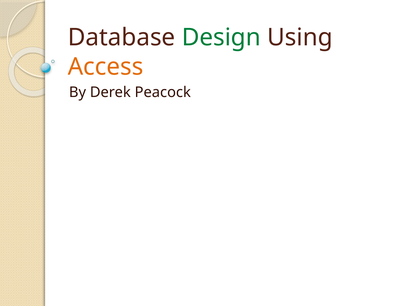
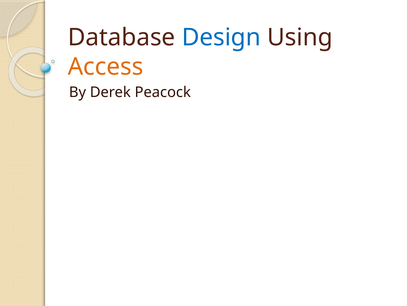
Design colour: green -> blue
